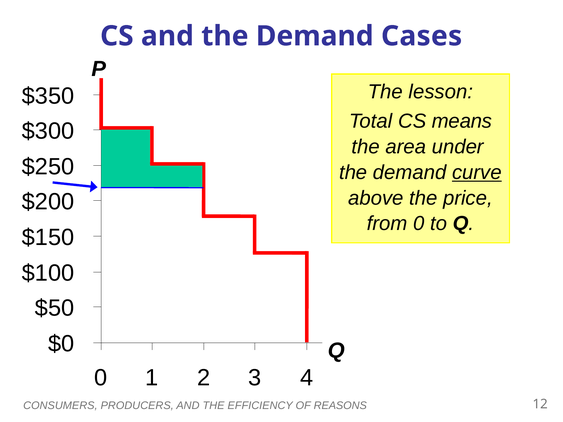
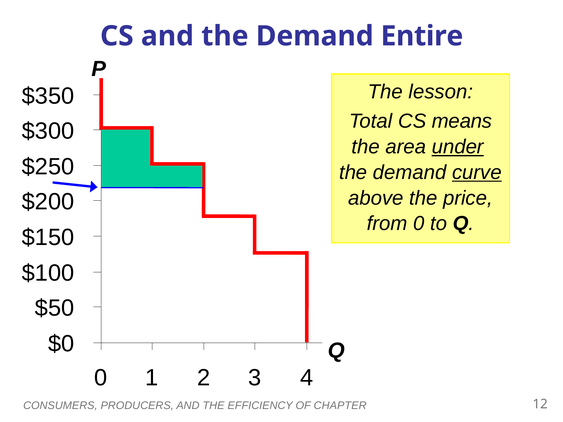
Cases: Cases -> Entire
under underline: none -> present
REASONS: REASONS -> CHAPTER
